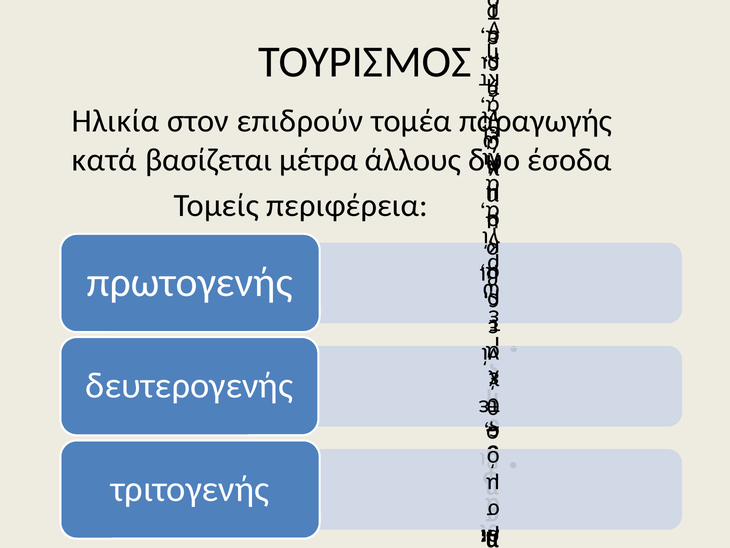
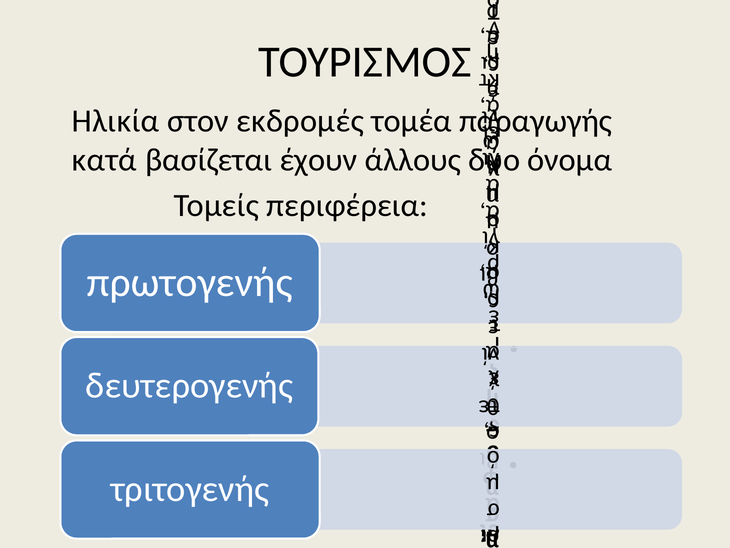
επιδρούν: επιδρούν -> εκδρομές
μέτρα: μέτρα -> έχουν
έσοδα: έσοδα -> όνομα
